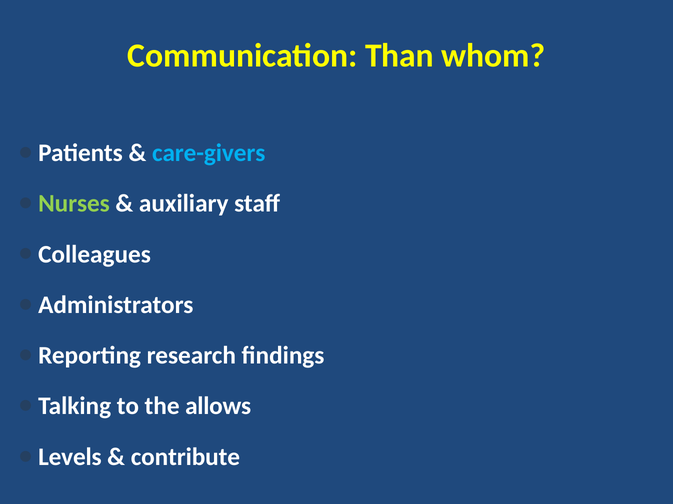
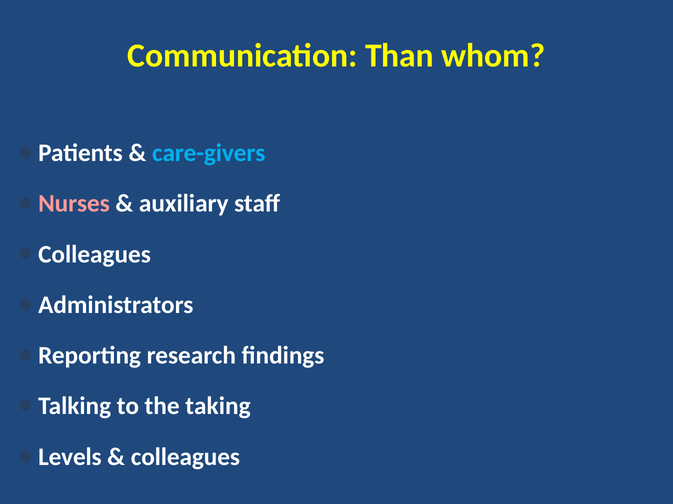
Nurses colour: light green -> pink
allows: allows -> taking
contribute at (185, 457): contribute -> colleagues
